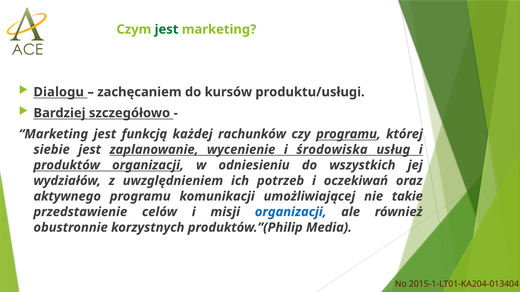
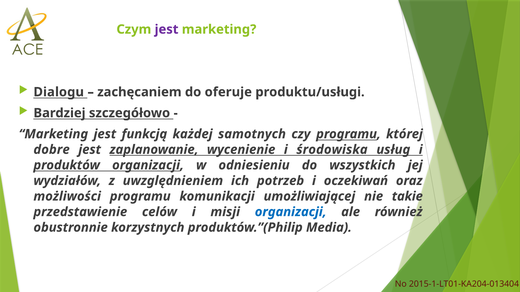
jest at (167, 29) colour: green -> purple
kursów: kursów -> oferuje
rachunków: rachunków -> samotnych
siebie: siebie -> dobre
aktywnego: aktywnego -> możliwości
